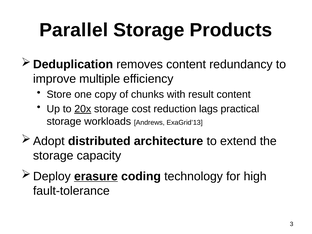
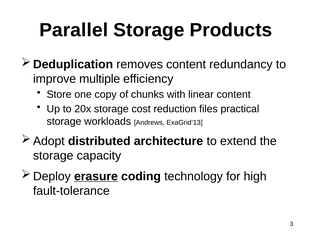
result: result -> linear
20x underline: present -> none
lags: lags -> files
